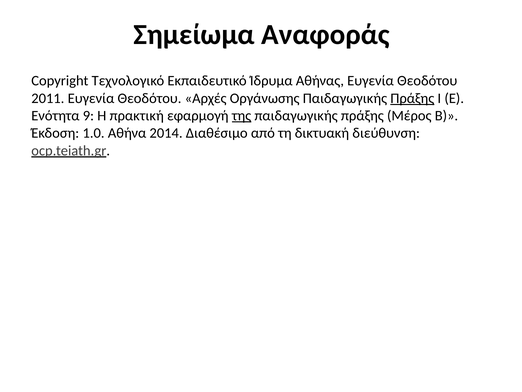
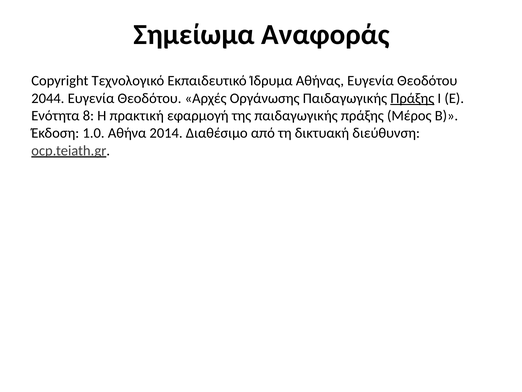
2011: 2011 -> 2044
9: 9 -> 8
της underline: present -> none
